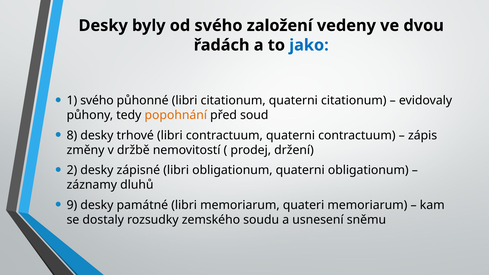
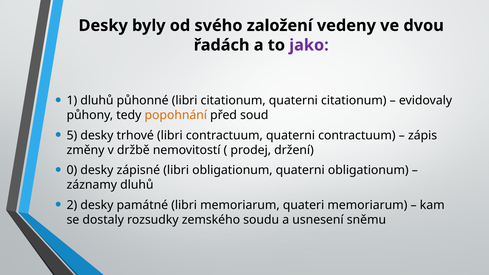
jako colour: blue -> purple
1 svého: svého -> dluhů
8: 8 -> 5
2: 2 -> 0
9: 9 -> 2
